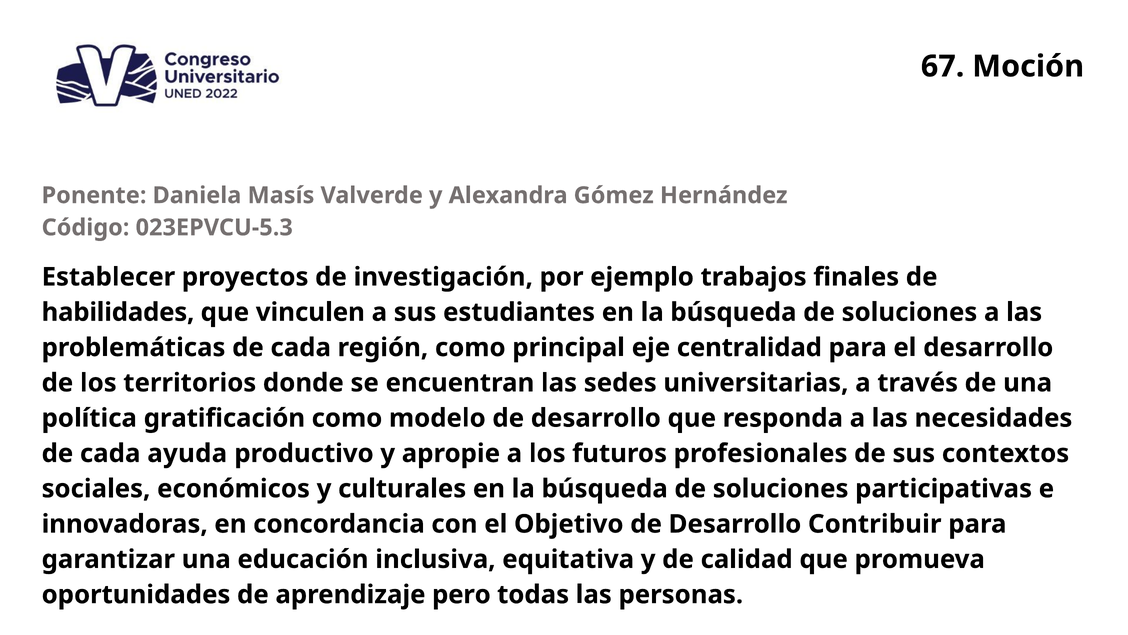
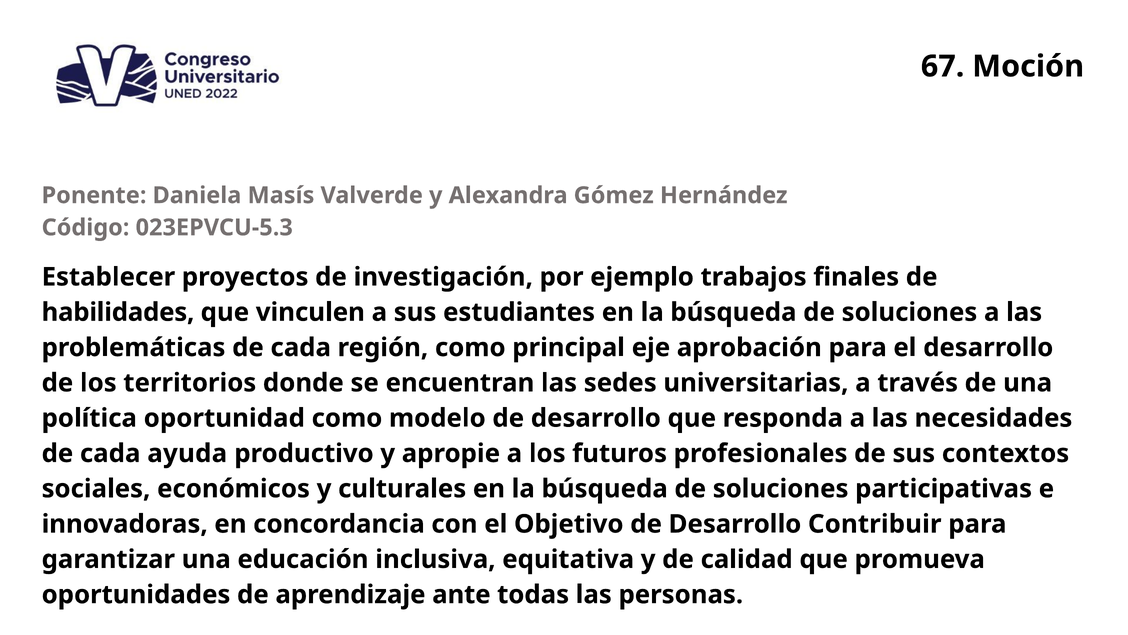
centralidad: centralidad -> aprobación
gratificación: gratificación -> oportunidad
pero: pero -> ante
